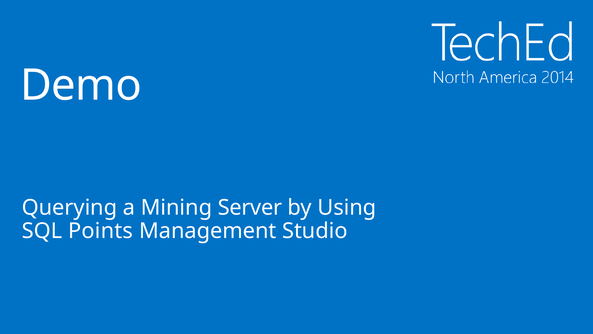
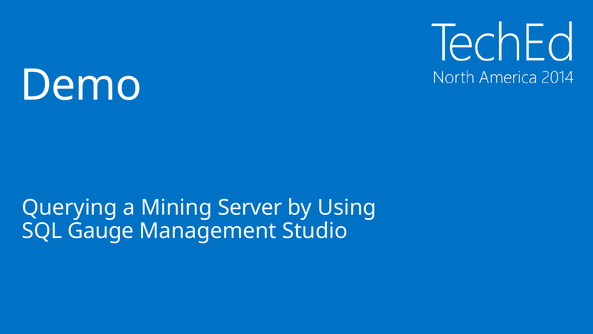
Points: Points -> Gauge
